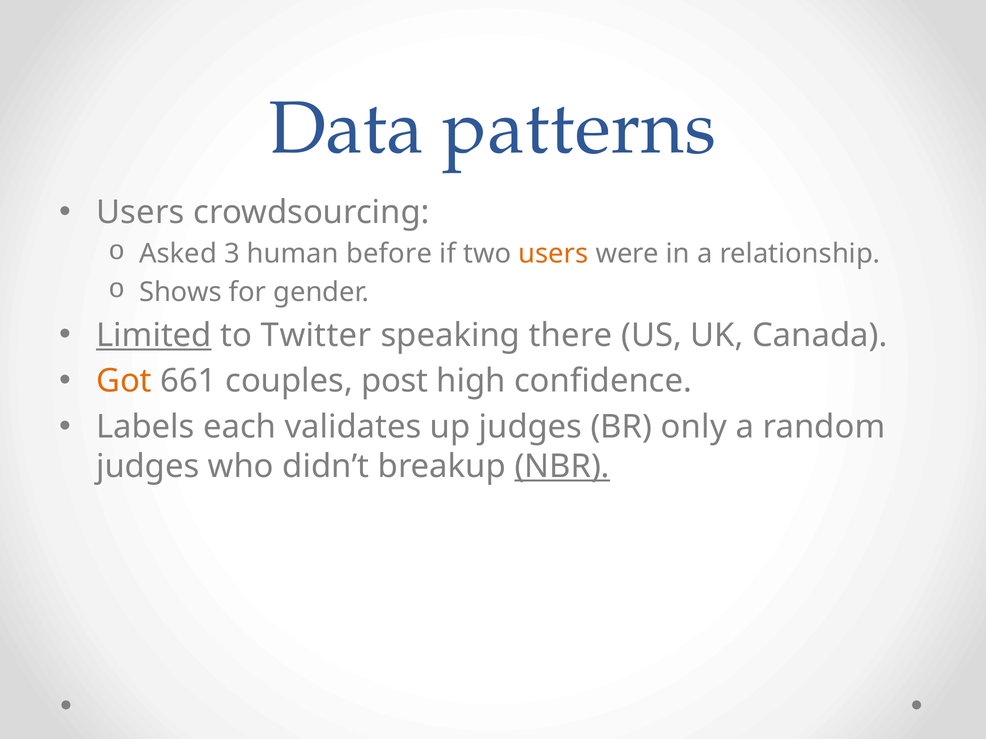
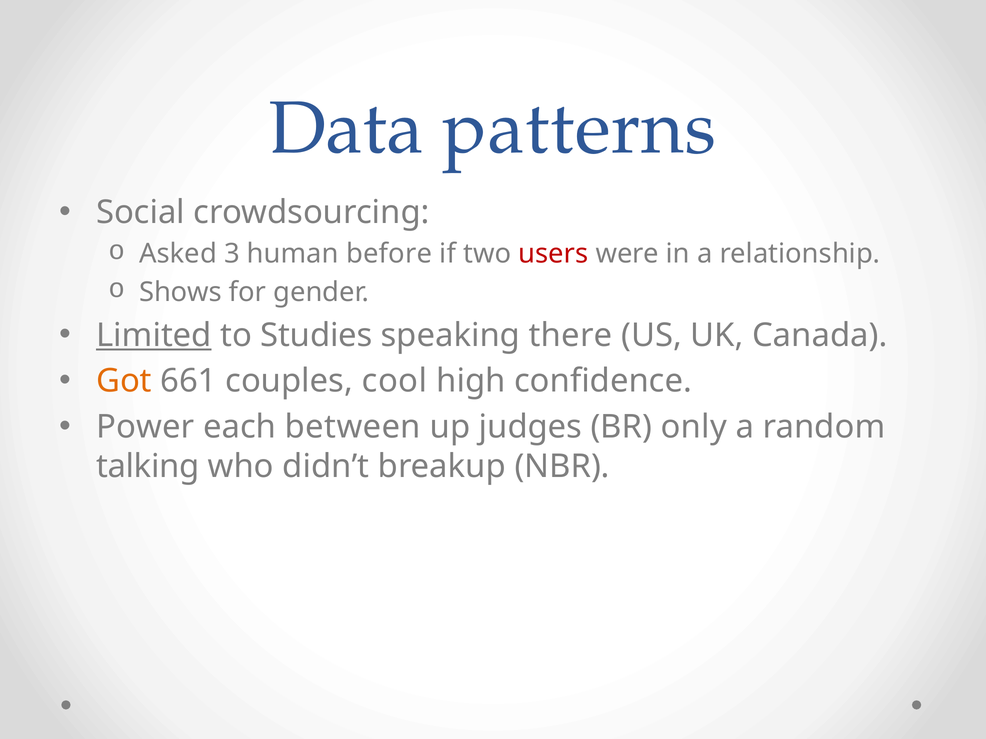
Users at (140, 213): Users -> Social
users at (553, 254) colour: orange -> red
Twitter: Twitter -> Studies
post: post -> cool
Labels: Labels -> Power
validates: validates -> between
judges at (148, 467): judges -> talking
NBR underline: present -> none
